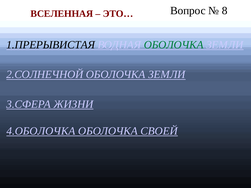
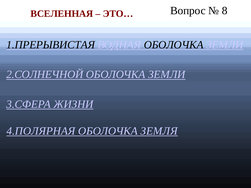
ОБОЛОЧКА at (174, 45) colour: green -> black
4.ОБОЛОЧКА: 4.ОБОЛОЧКА -> 4.ПОЛЯРНАЯ
СВОЕЙ: СВОЕЙ -> ЗЕМЛЯ
